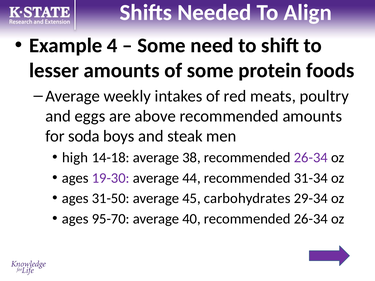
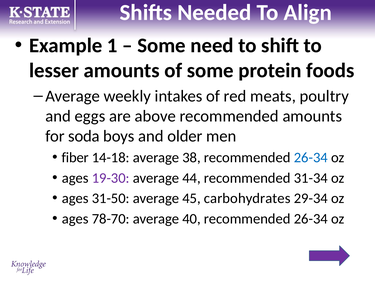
4: 4 -> 1
steak: steak -> older
high: high -> fiber
26-34 at (311, 158) colour: purple -> blue
95-70: 95-70 -> 78-70
